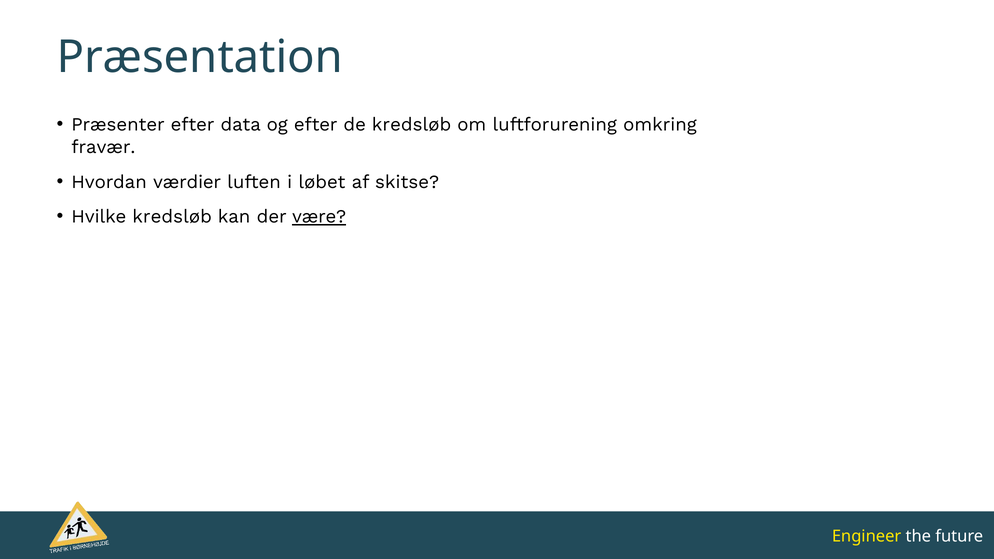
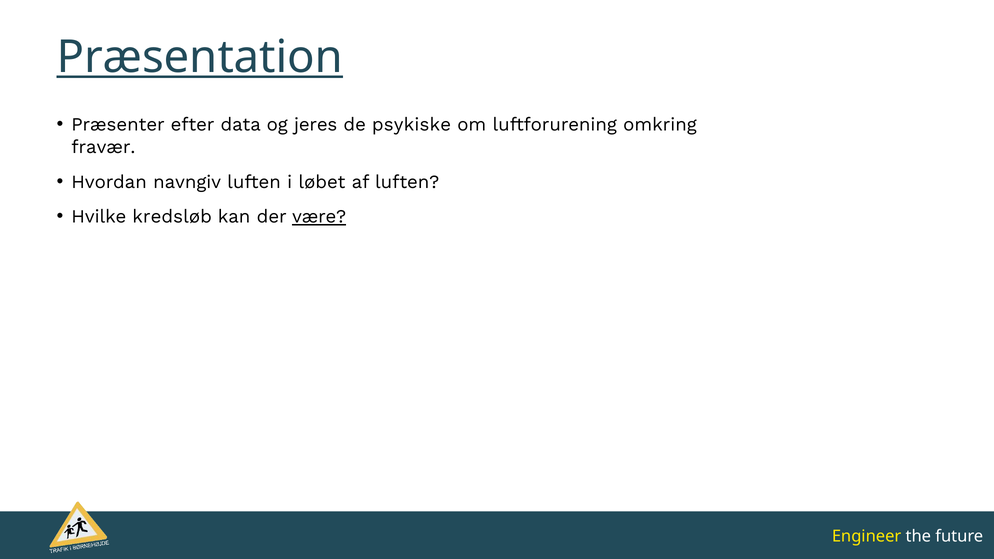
Præsentation underline: none -> present
og efter: efter -> jeres
de kredsløb: kredsløb -> psykiske
værdier: værdier -> navngiv
af skitse: skitse -> luften
